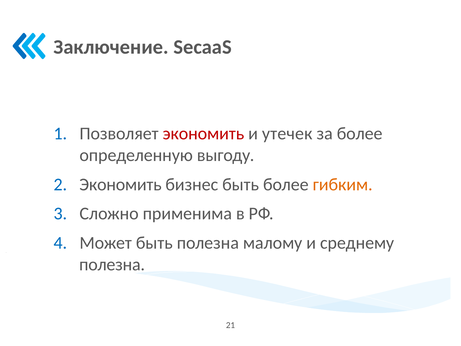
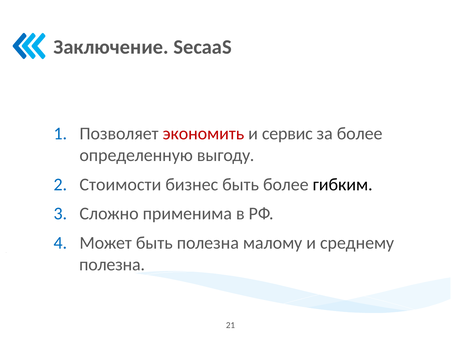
утечек: утечек -> сервис
Экономить at (120, 184): Экономить -> Стоимости
гибким colour: orange -> black
